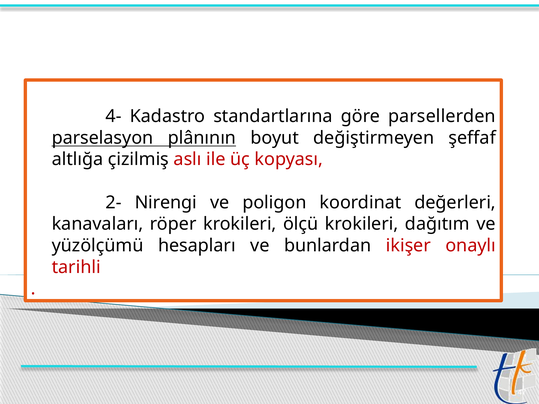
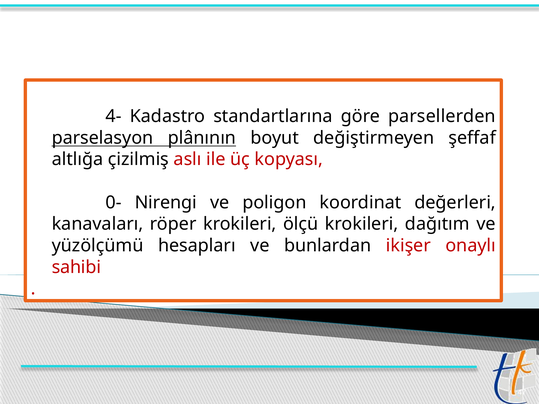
2-: 2- -> 0-
tarihli: tarihli -> sahibi
